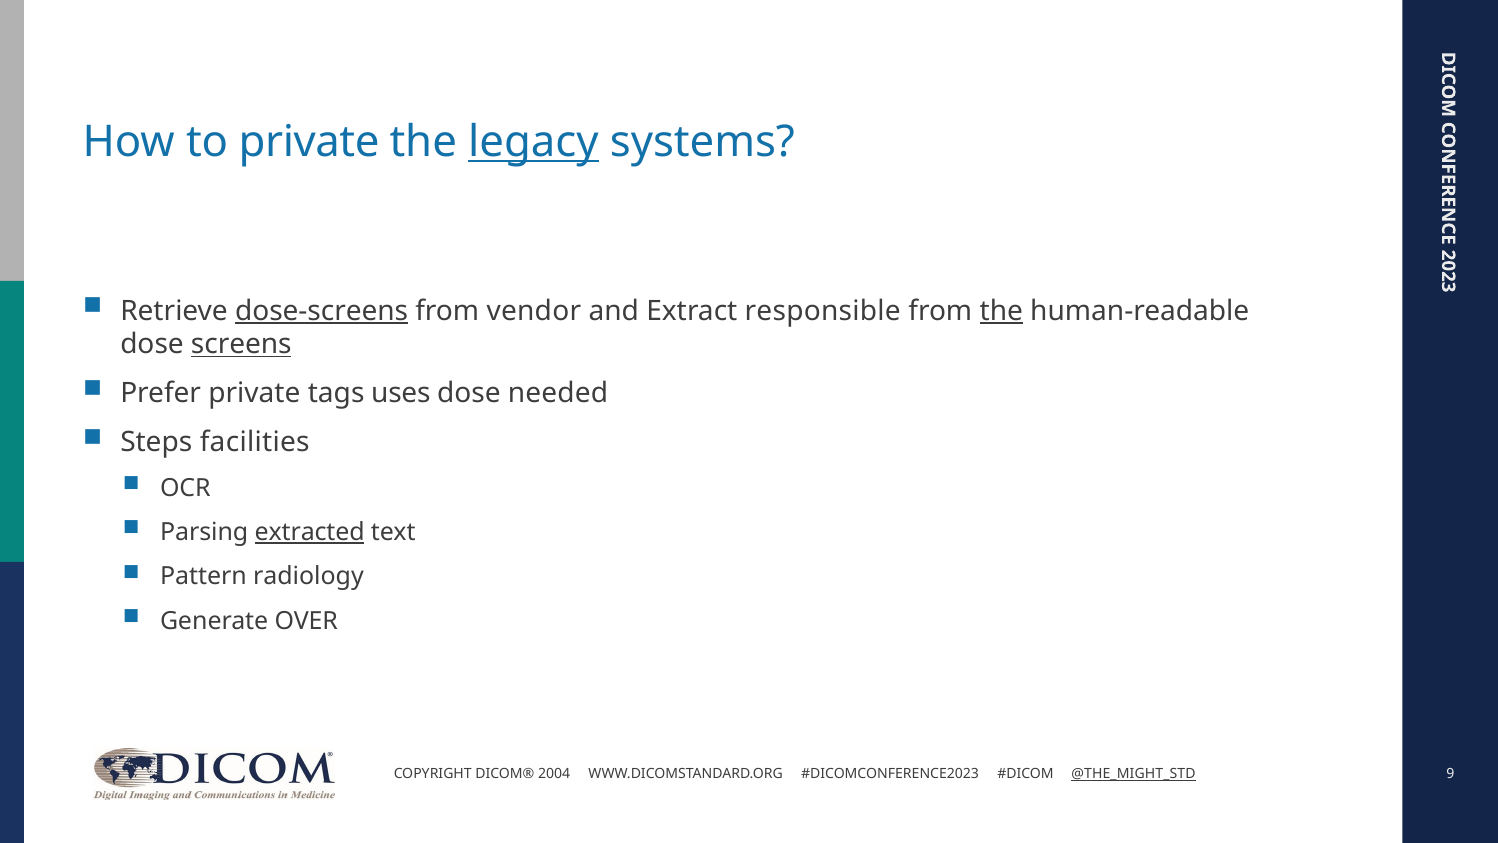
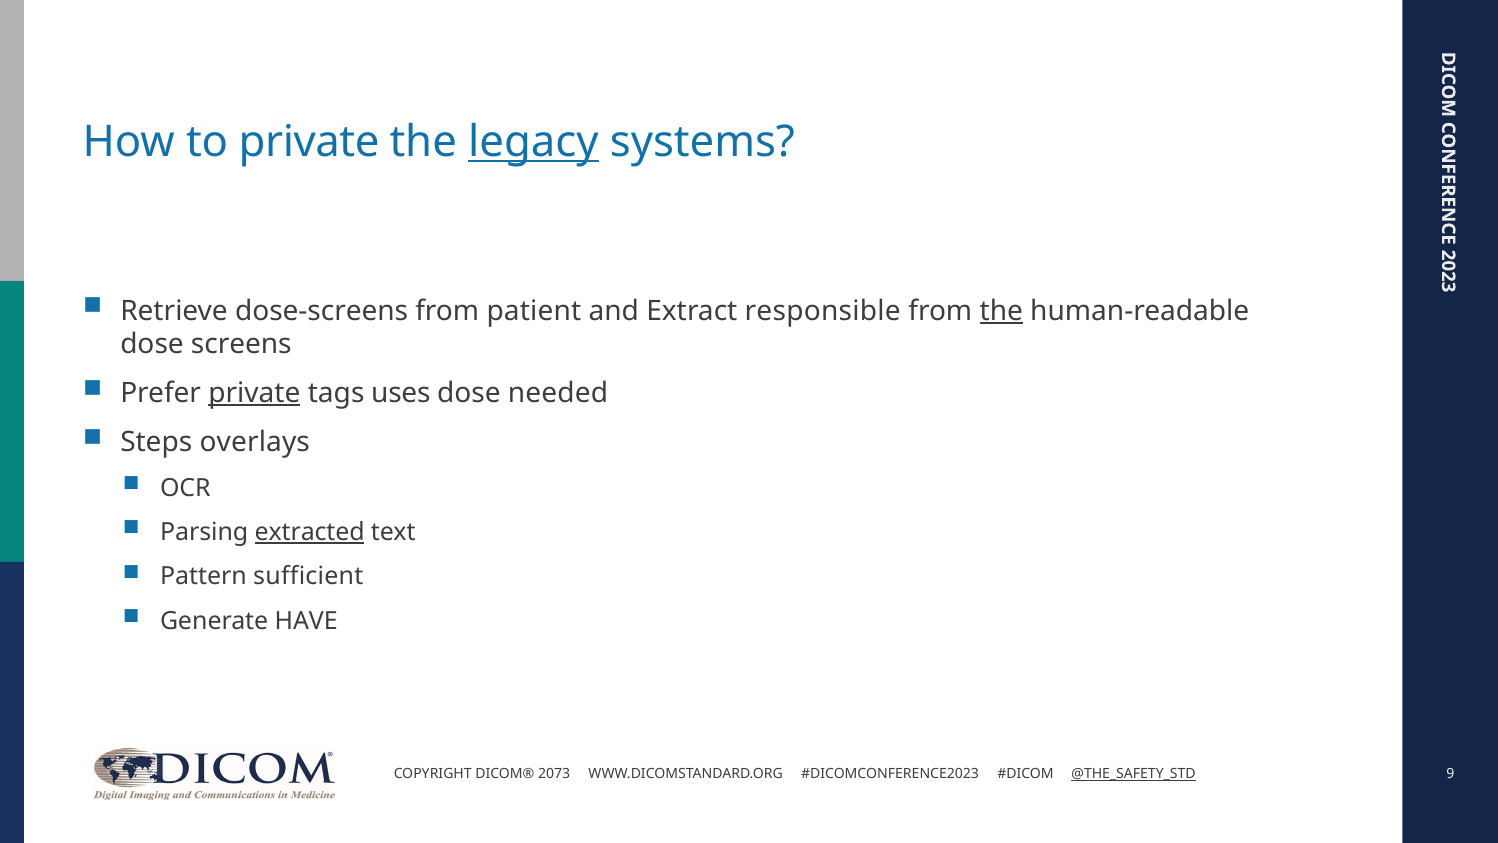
dose-screens underline: present -> none
vendor: vendor -> patient
screens underline: present -> none
private at (254, 393) underline: none -> present
facilities: facilities -> overlays
radiology: radiology -> sufficient
OVER: OVER -> HAVE
2004: 2004 -> 2073
@THE_MIGHT_STD: @THE_MIGHT_STD -> @THE_SAFETY_STD
